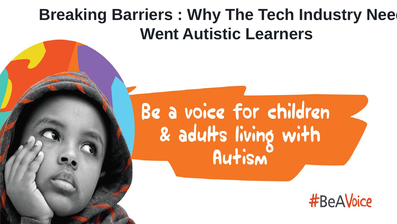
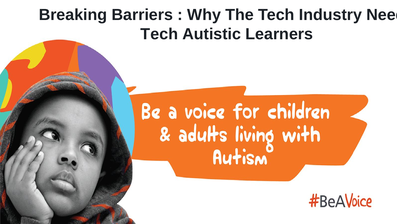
Went at (160, 34): Went -> Tech
